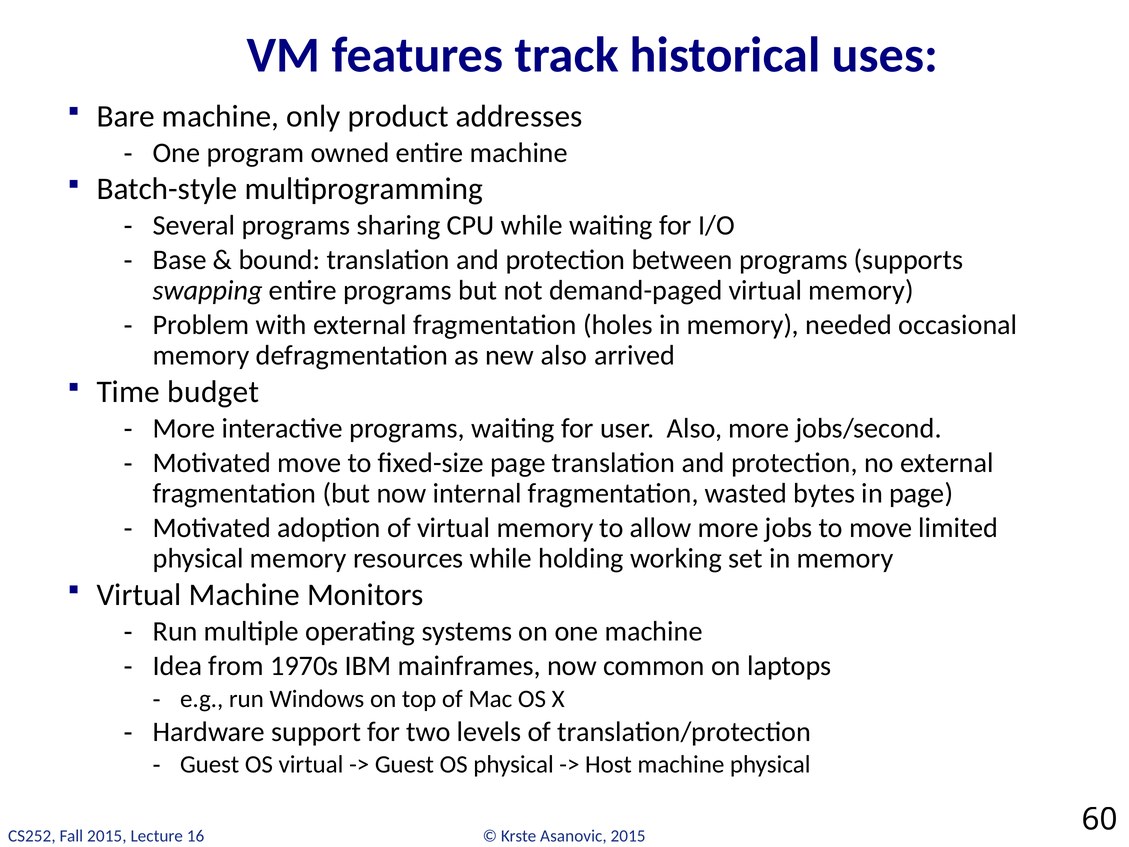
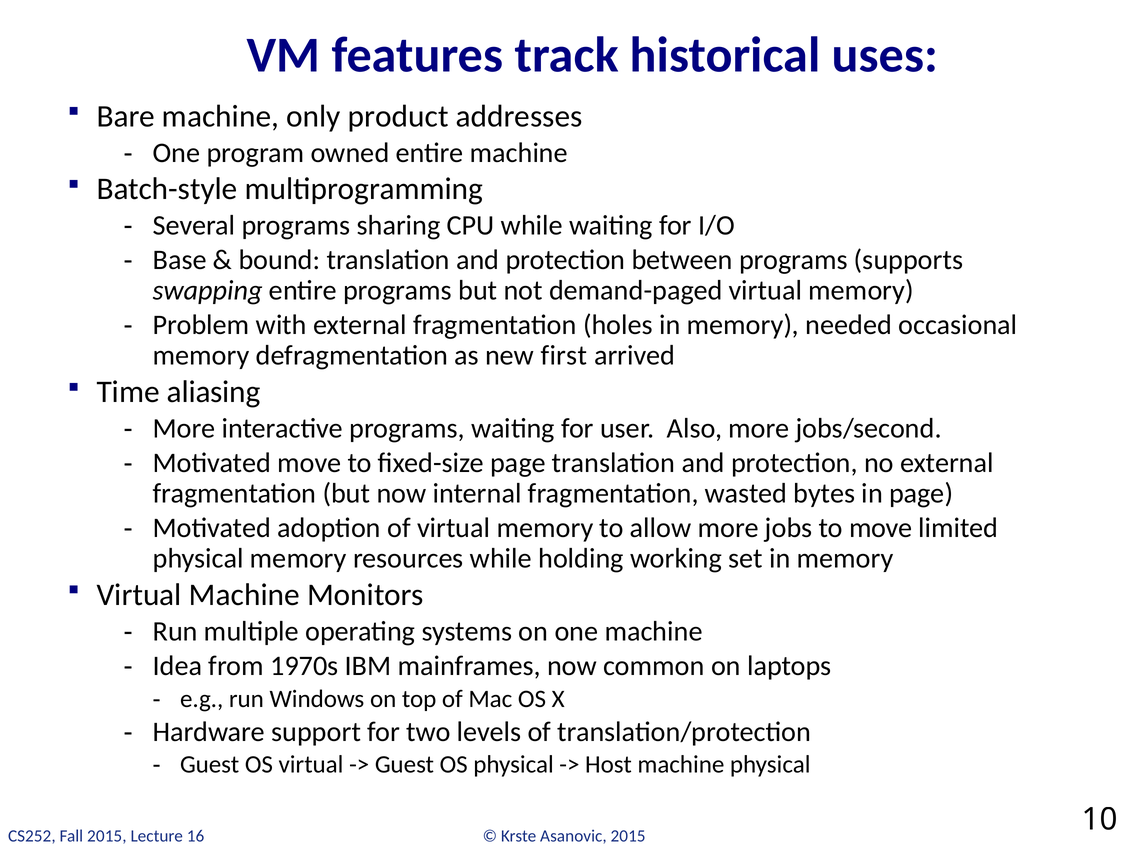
new also: also -> first
budget: budget -> aliasing
60: 60 -> 10
